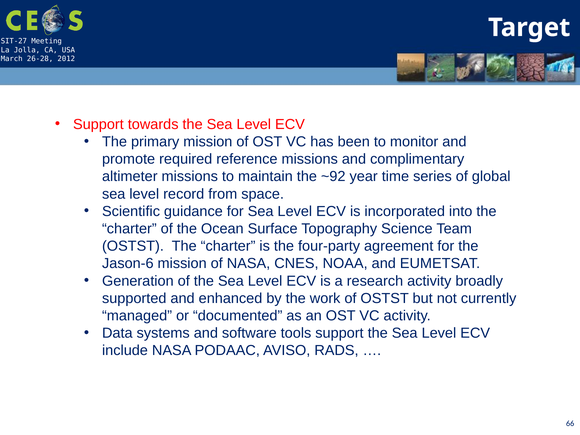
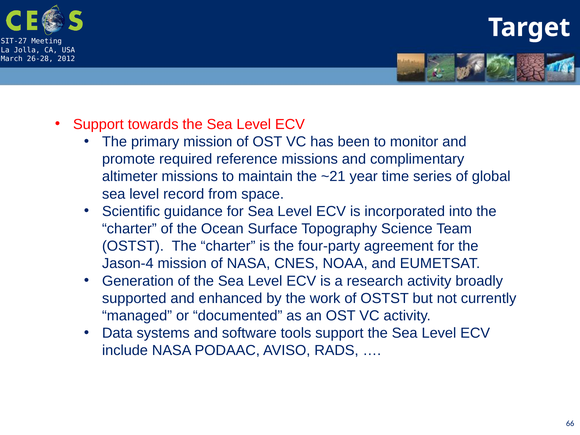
~92: ~92 -> ~21
Jason-6: Jason-6 -> Jason-4
